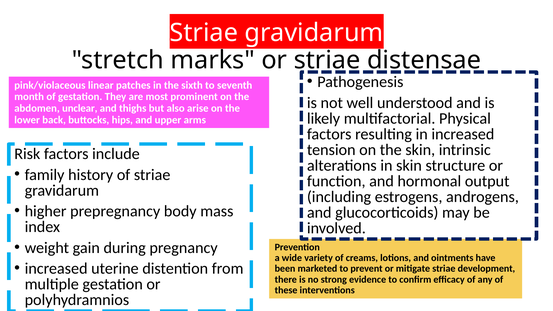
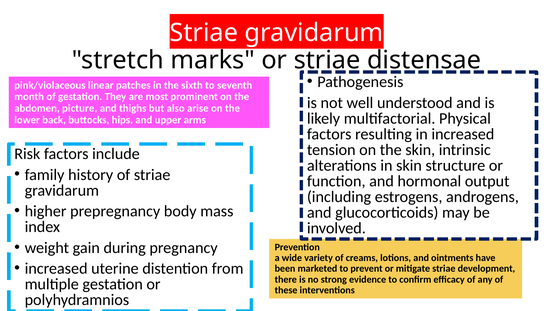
unclear: unclear -> picture
